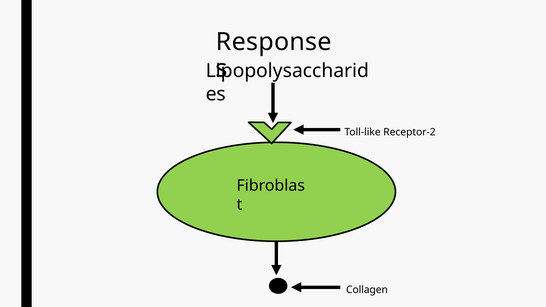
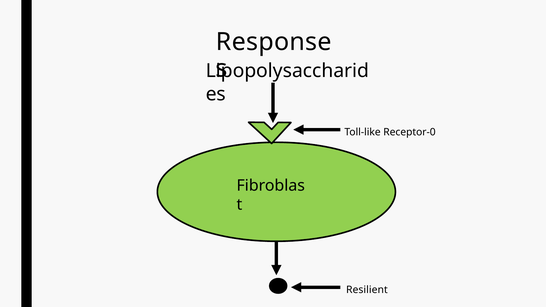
Receptor-2: Receptor-2 -> Receptor-0
Collagen: Collagen -> Resilient
